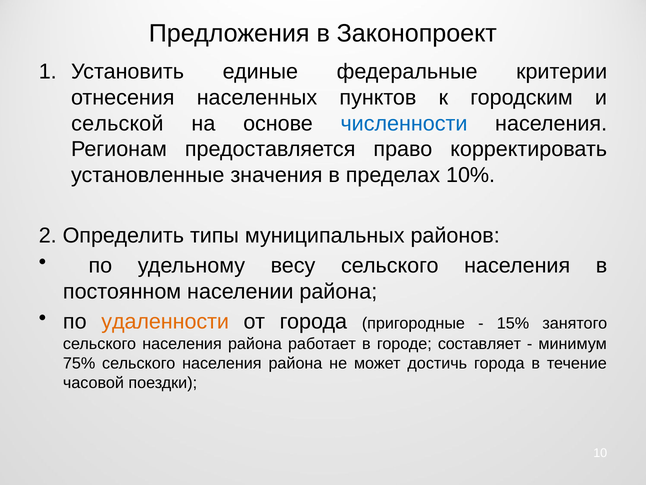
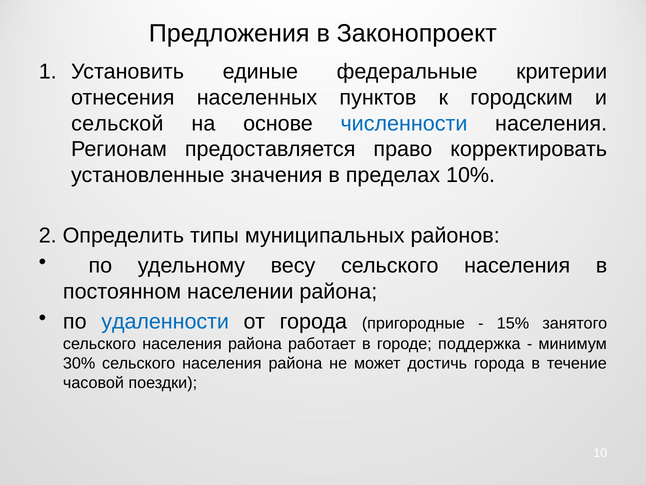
удаленности colour: orange -> blue
составляет: составляет -> поддержка
75%: 75% -> 30%
